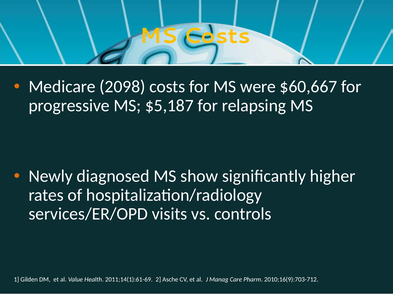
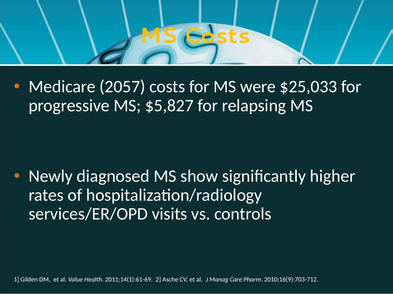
2098: 2098 -> 2057
$60,667: $60,667 -> $25,033
$5,187: $5,187 -> $5,827
